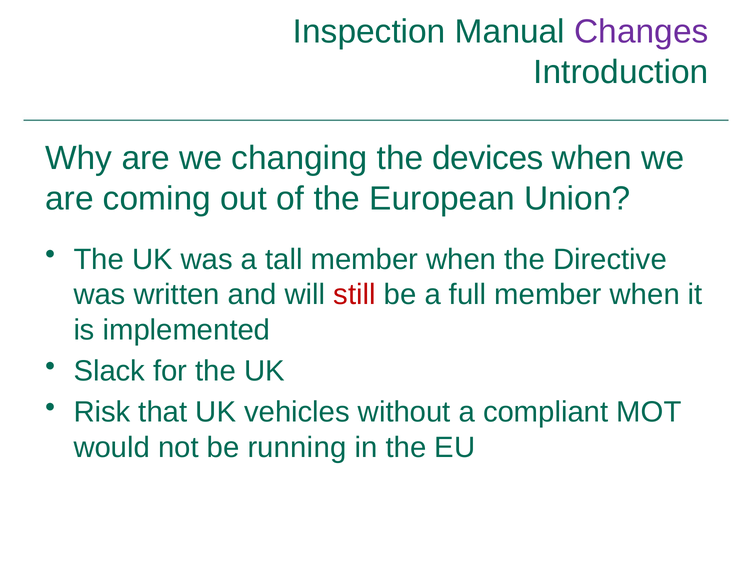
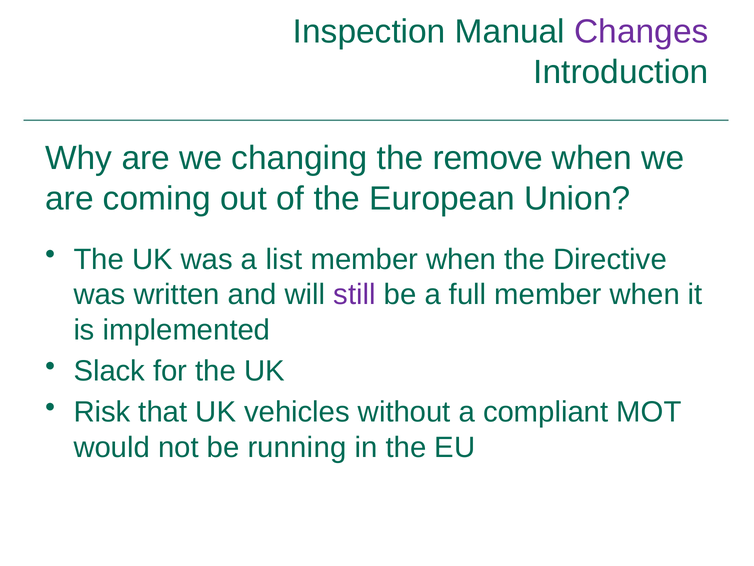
devices: devices -> remove
tall: tall -> list
still colour: red -> purple
